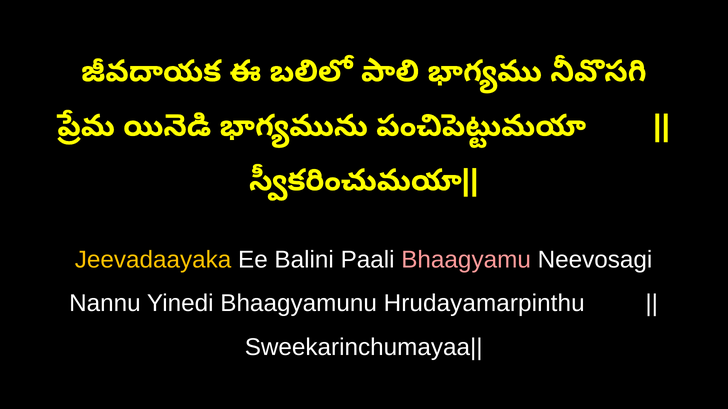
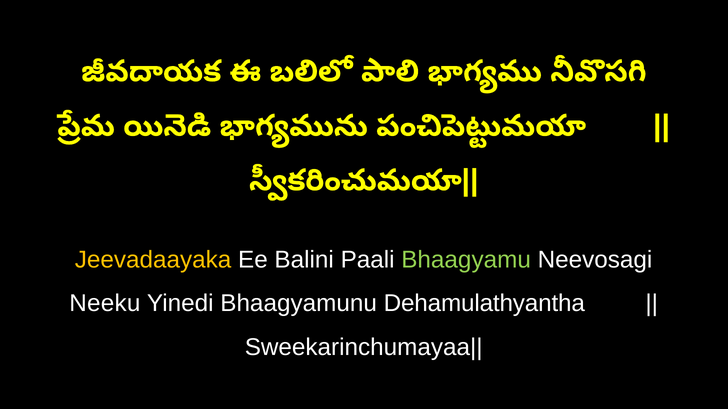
Bhaagyamu colour: pink -> light green
Nannu: Nannu -> Neeku
Hrudayamarpinthu: Hrudayamarpinthu -> Dehamulathyantha
